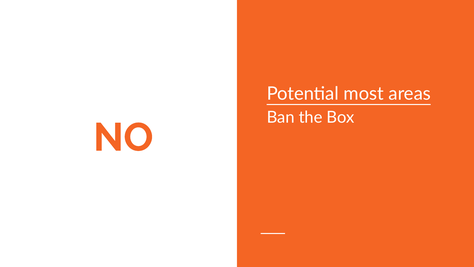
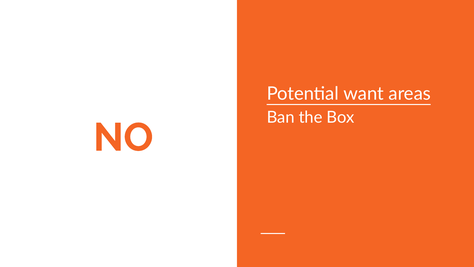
most: most -> want
